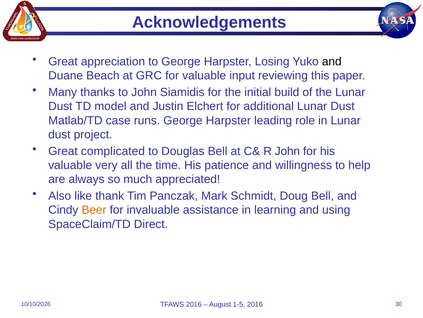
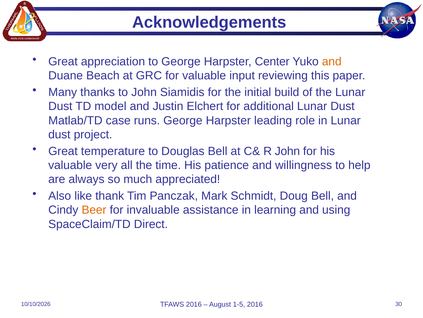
Losing: Losing -> Center
and at (332, 61) colour: black -> orange
complicated: complicated -> temperature
